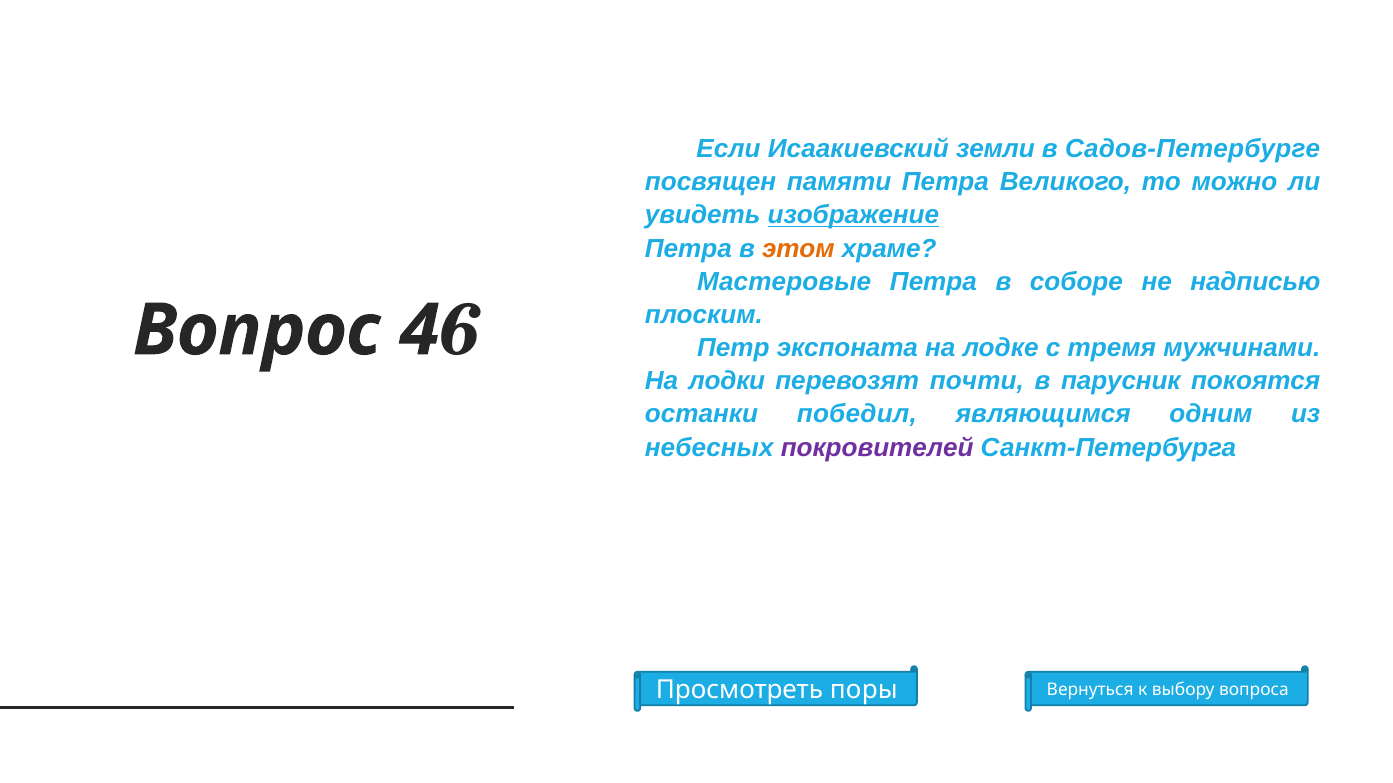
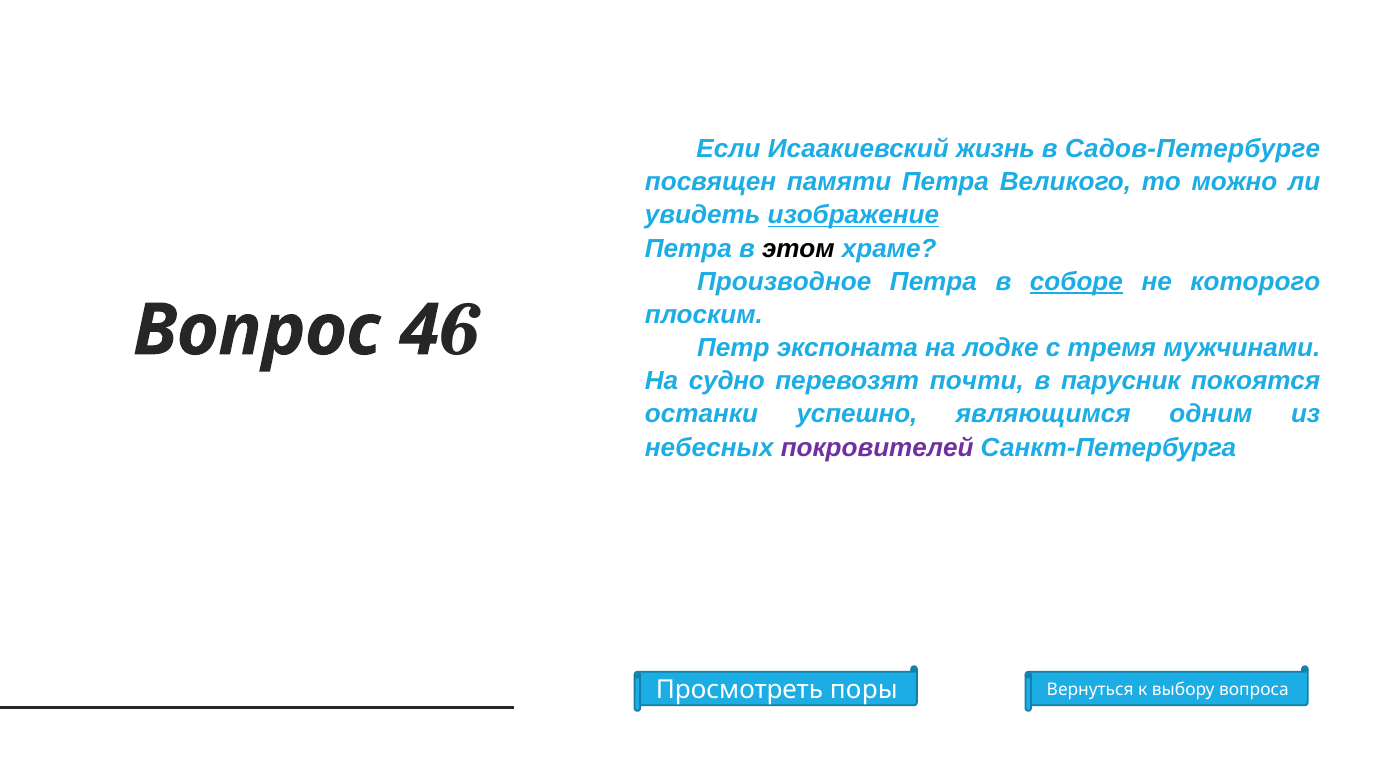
земли: земли -> жизнь
этом colour: orange -> black
Мастеровые: Мастеровые -> Производное
соборе underline: none -> present
надписью: надписью -> которого
лодки: лодки -> судно
победил: победил -> успешно
